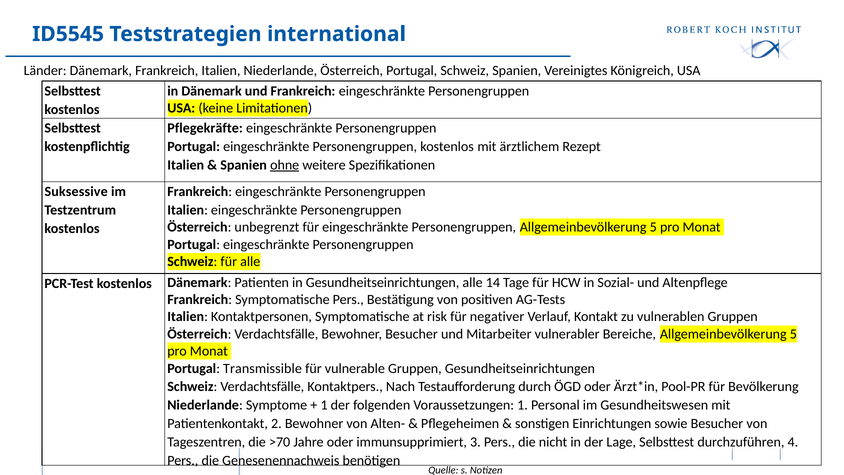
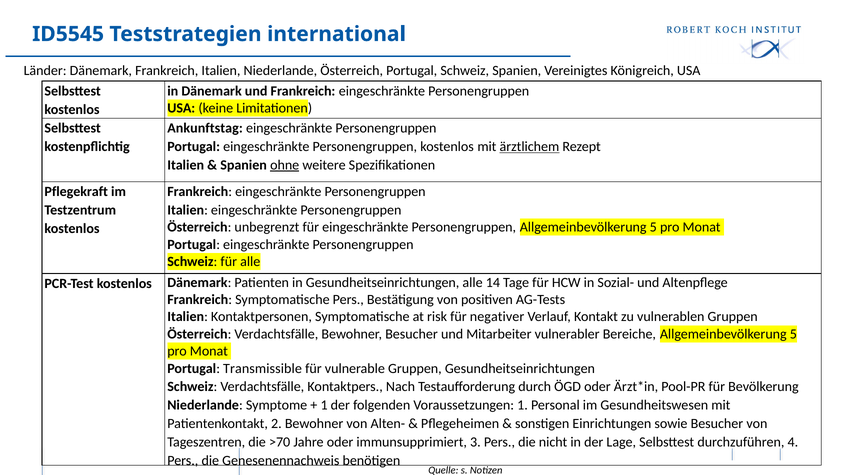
Pflegekräfte: Pflegekräfte -> Ankunftstag
ärztlichem underline: none -> present
Suksessive: Suksessive -> Pflegekraft
